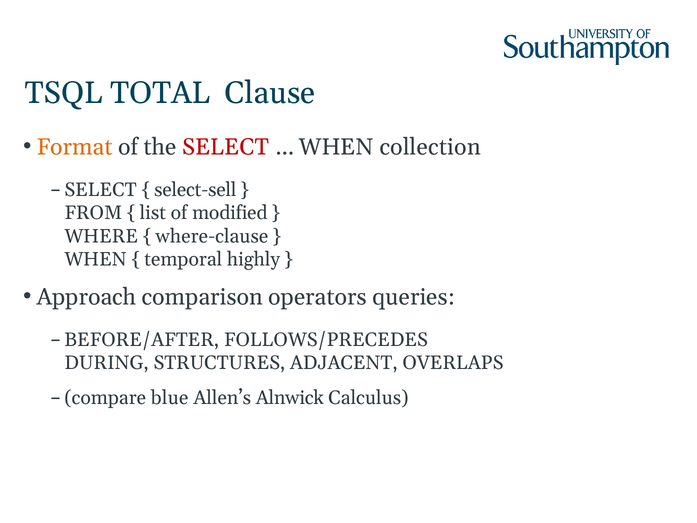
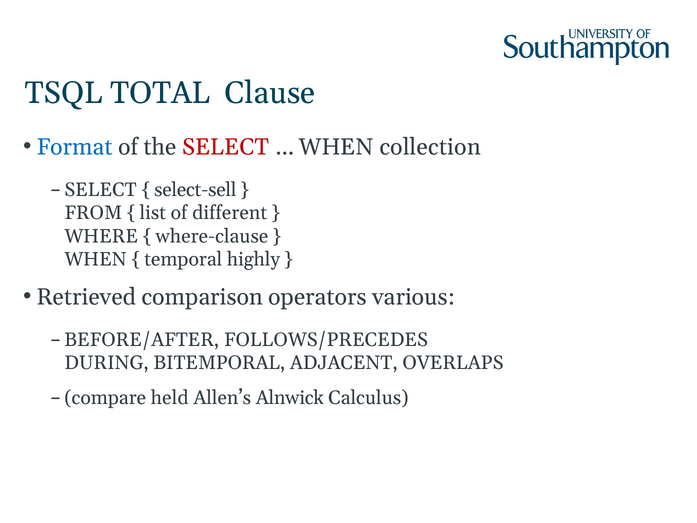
Format colour: orange -> blue
modified: modified -> different
Approach: Approach -> Retrieved
queries: queries -> various
STRUCTURES: STRUCTURES -> BITEMPORAL
blue: blue -> held
